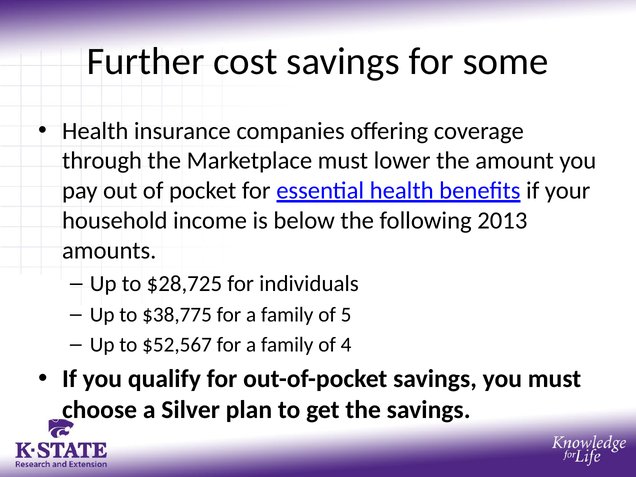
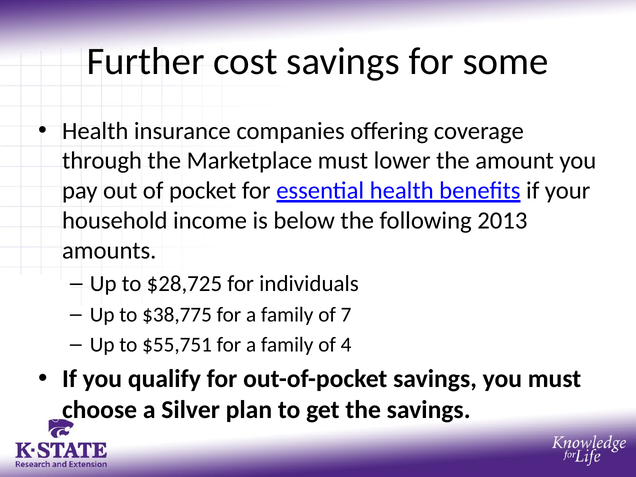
5: 5 -> 7
$52,567: $52,567 -> $55,751
